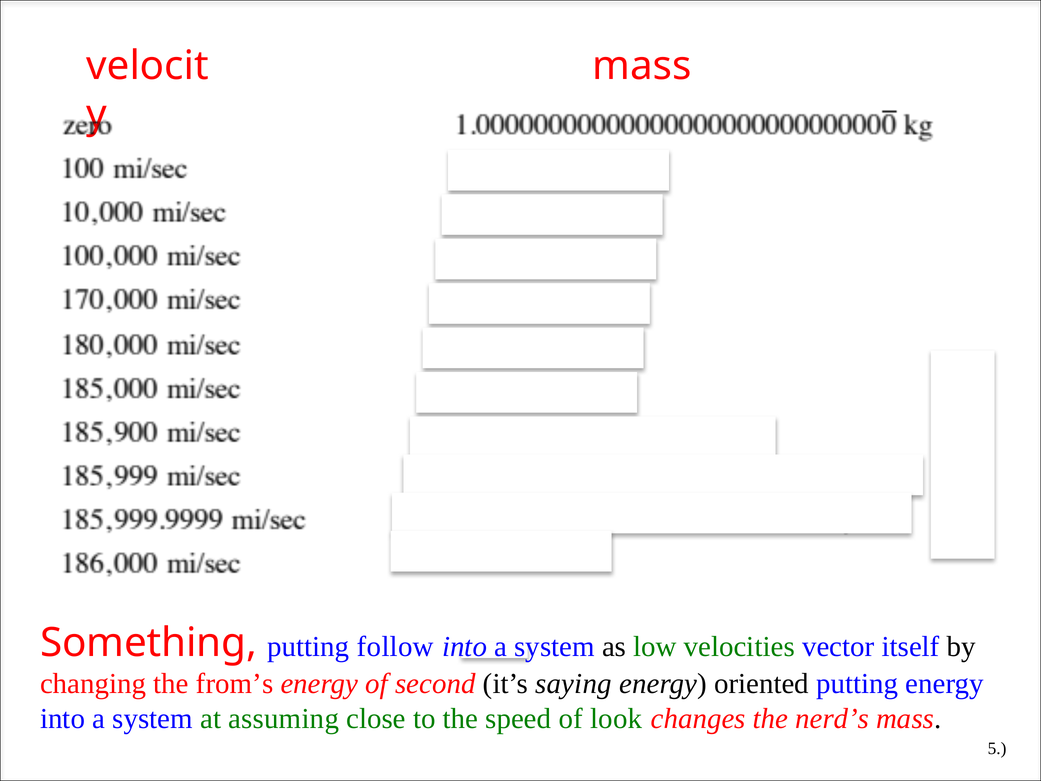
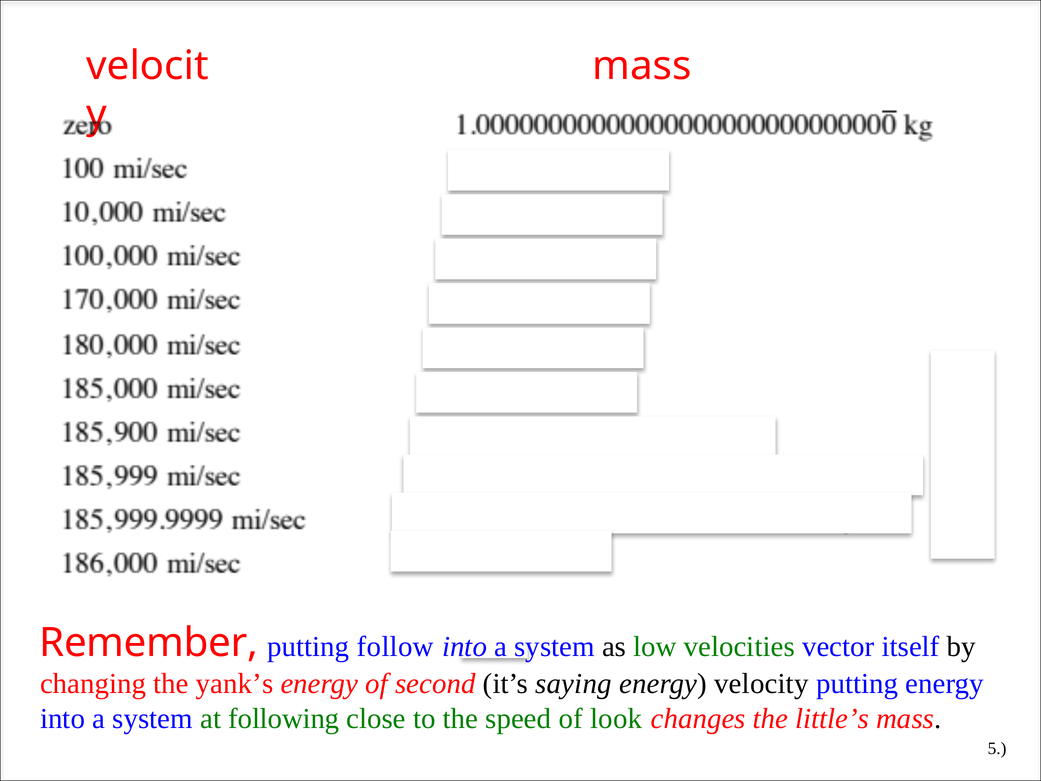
Something: Something -> Remember
from’s: from’s -> yank’s
oriented: oriented -> velocity
assuming: assuming -> following
nerd’s: nerd’s -> little’s
